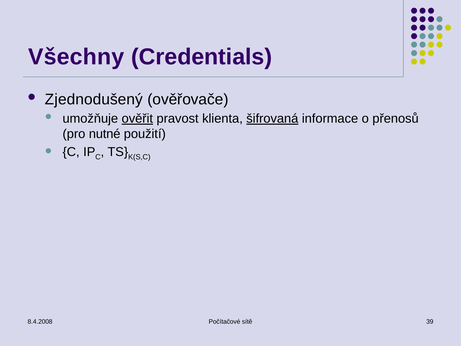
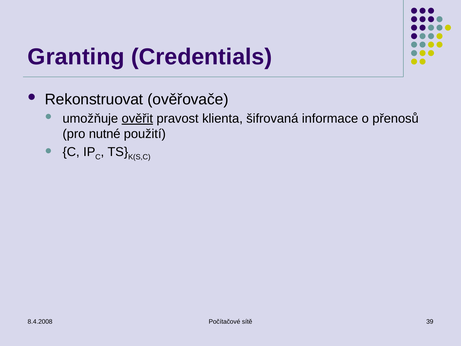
Všechny: Všechny -> Granting
Zjednodušený: Zjednodušený -> Rekonstruovat
šifrovaná underline: present -> none
